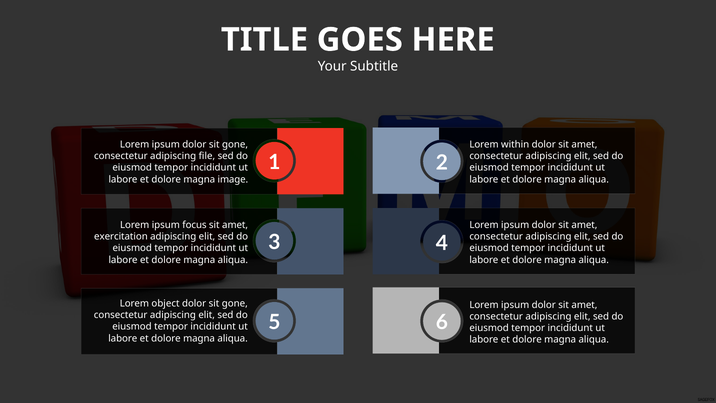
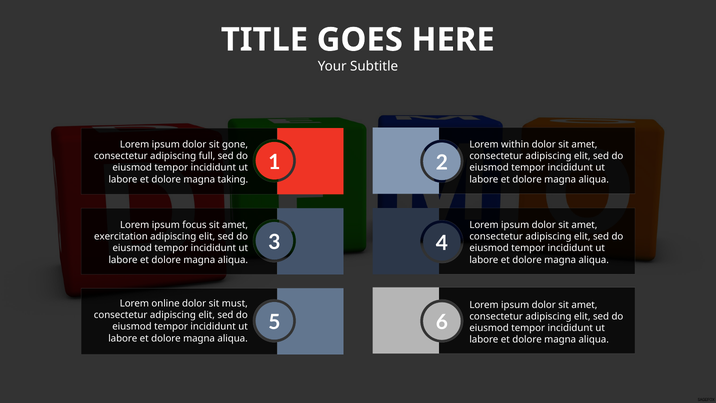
file: file -> full
image: image -> taking
object: object -> online
gone at (235, 303): gone -> must
